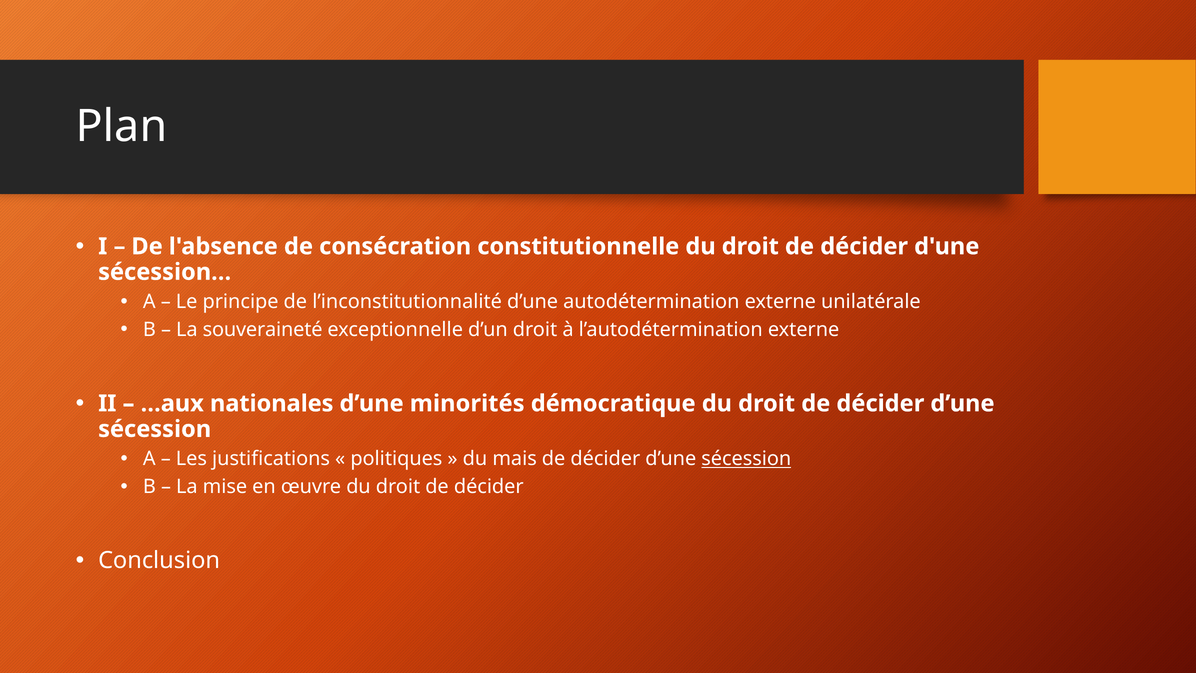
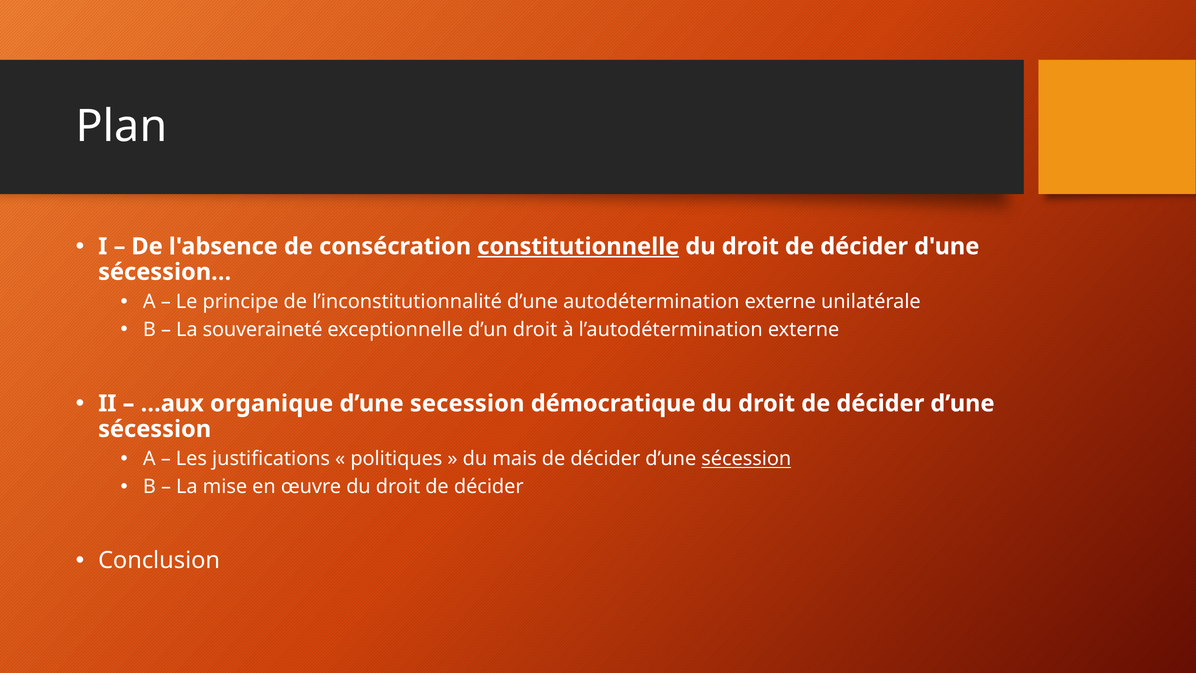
constitutionnelle underline: none -> present
nationales: nationales -> organique
minorités: minorités -> secession
